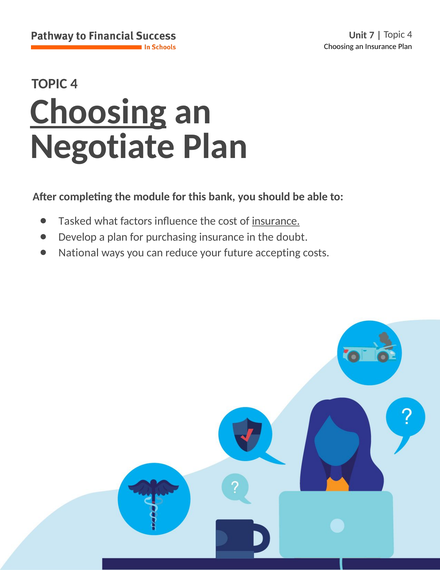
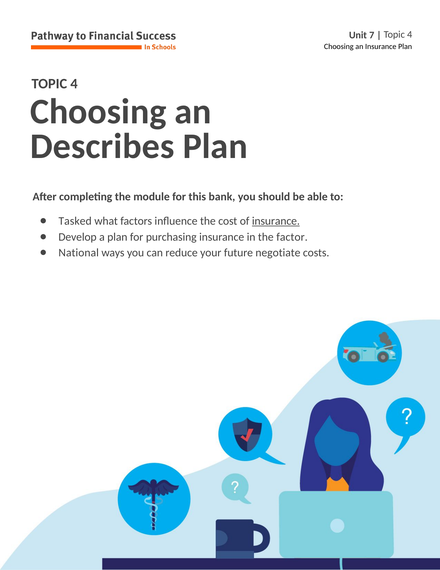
Choosing at (98, 112) underline: present -> none
Negotiate: Negotiate -> Describes
doubt: doubt -> factor
accepting: accepting -> negotiate
